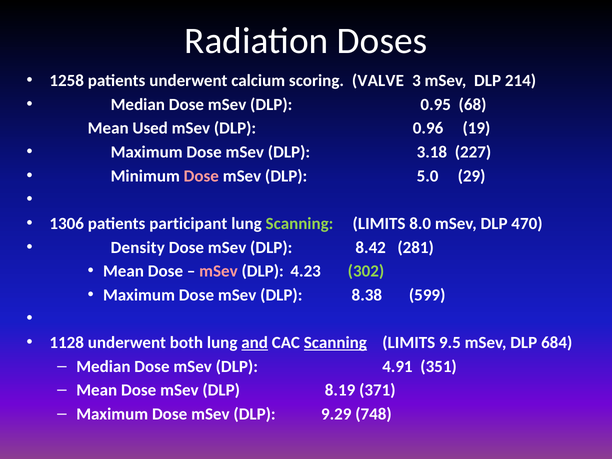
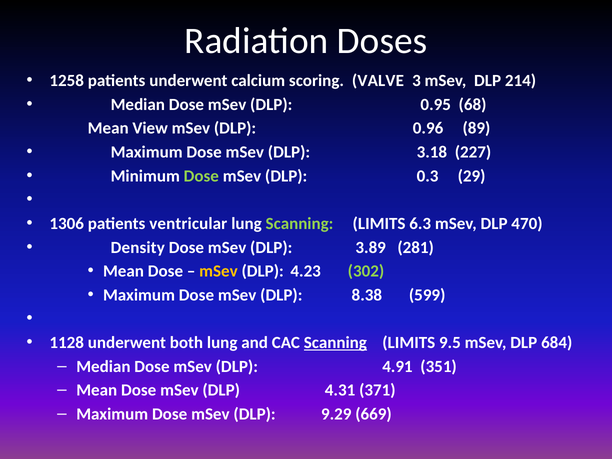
Used: Used -> View
19: 19 -> 89
Dose at (201, 176) colour: pink -> light green
5.0: 5.0 -> 0.3
participant: participant -> ventricular
8.0: 8.0 -> 6.3
8.42: 8.42 -> 3.89
mSev at (218, 271) colour: pink -> yellow
and underline: present -> none
8.19: 8.19 -> 4.31
748: 748 -> 669
